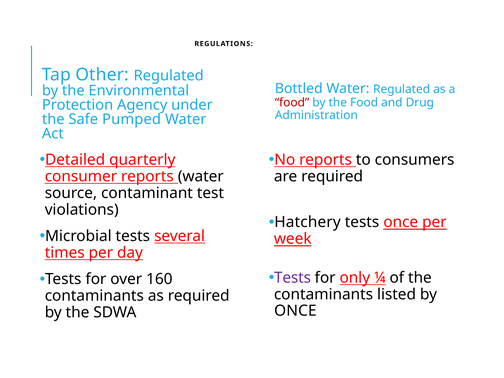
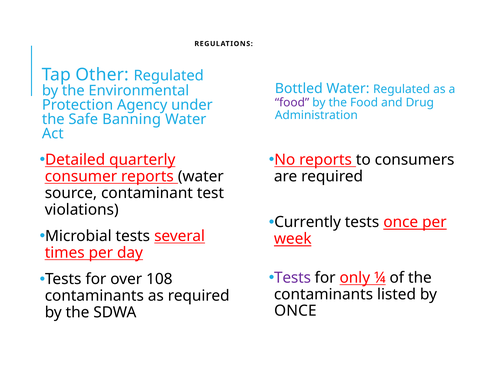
food at (292, 103) colour: red -> purple
Pumped: Pumped -> Banning
Hatchery: Hatchery -> Currently
160: 160 -> 108
